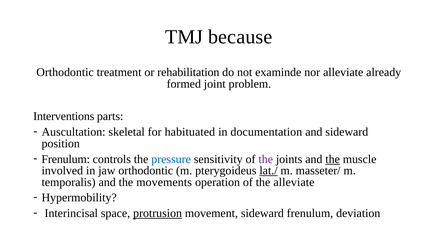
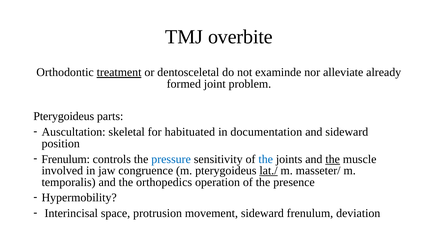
because: because -> overbite
treatment underline: none -> present
rehabilitation: rehabilitation -> dentosceletal
Interventions at (64, 117): Interventions -> Pterygoideus
the at (266, 159) colour: purple -> blue
jaw orthodontic: orthodontic -> congruence
movements: movements -> orthopedics
the alleviate: alleviate -> presence
protrusion underline: present -> none
